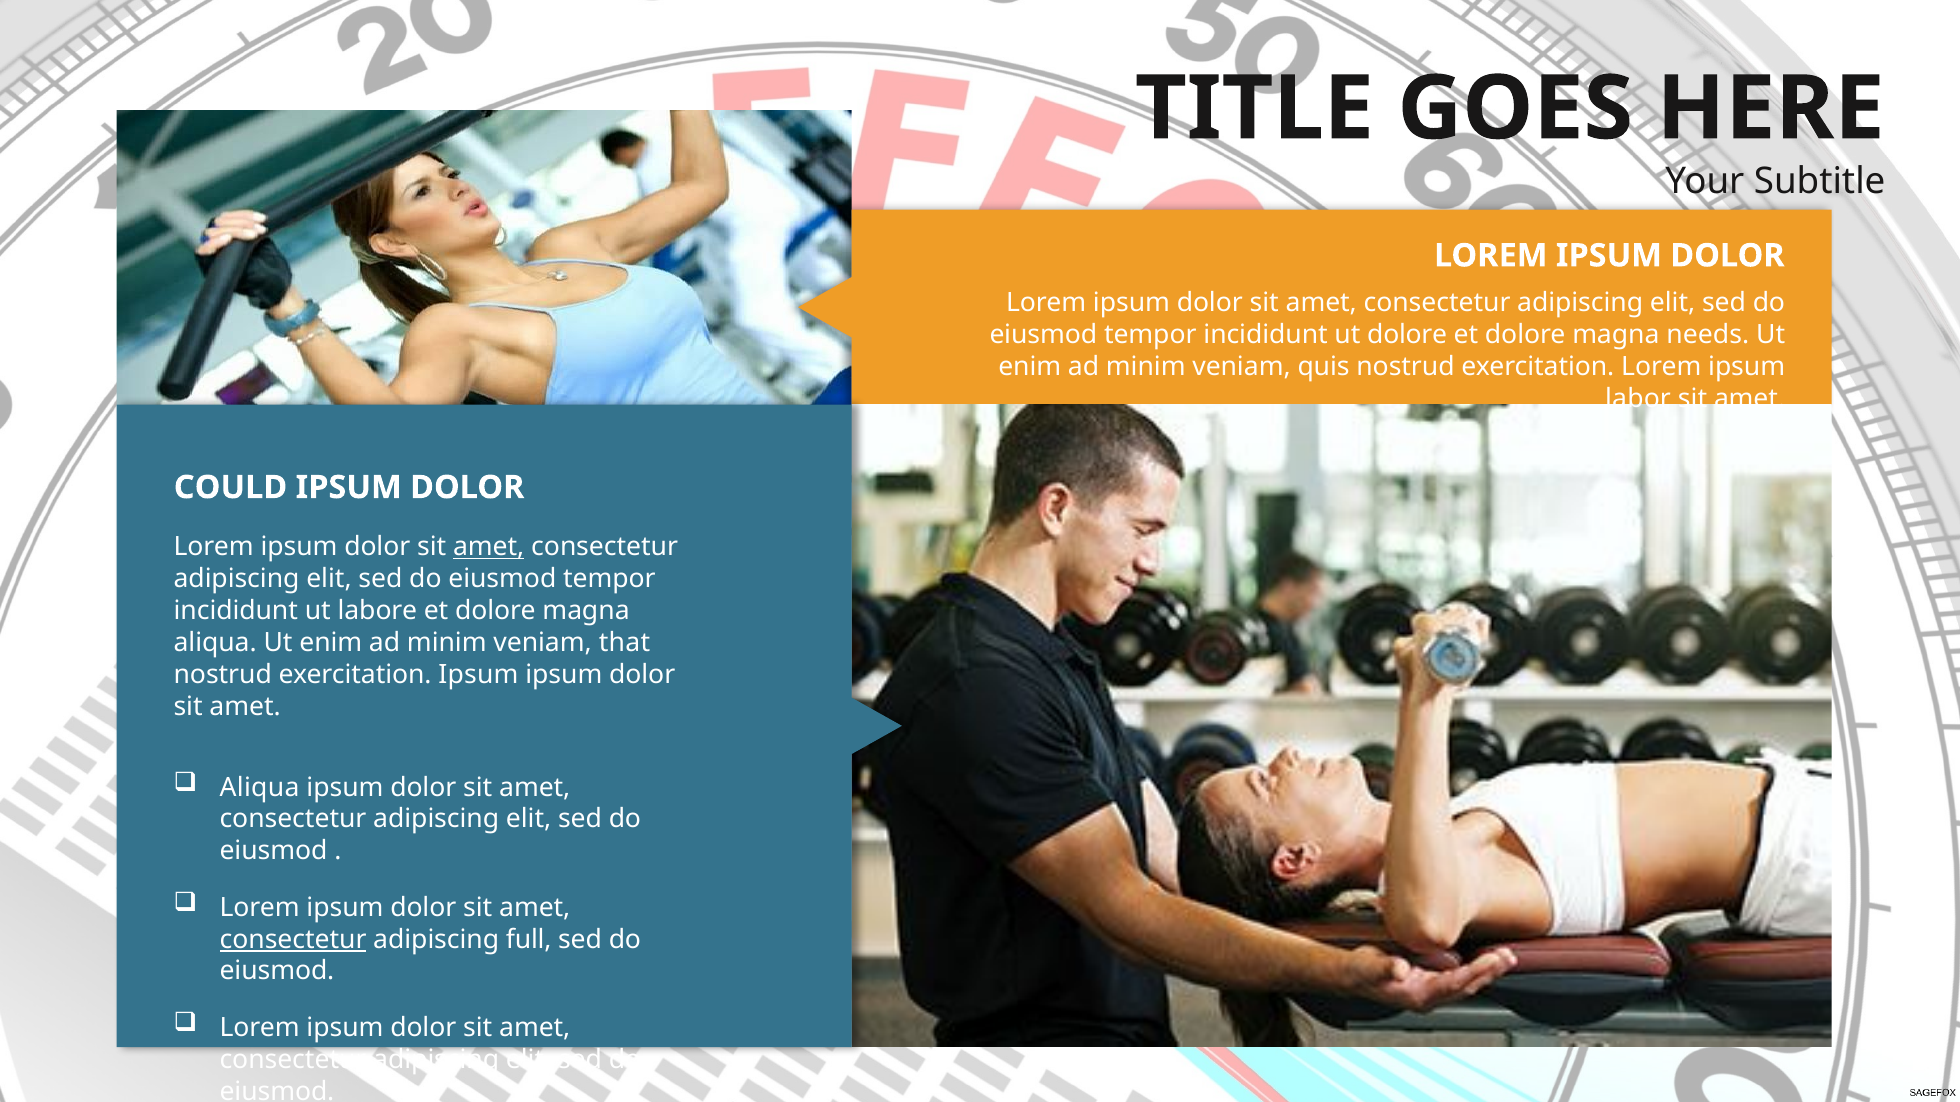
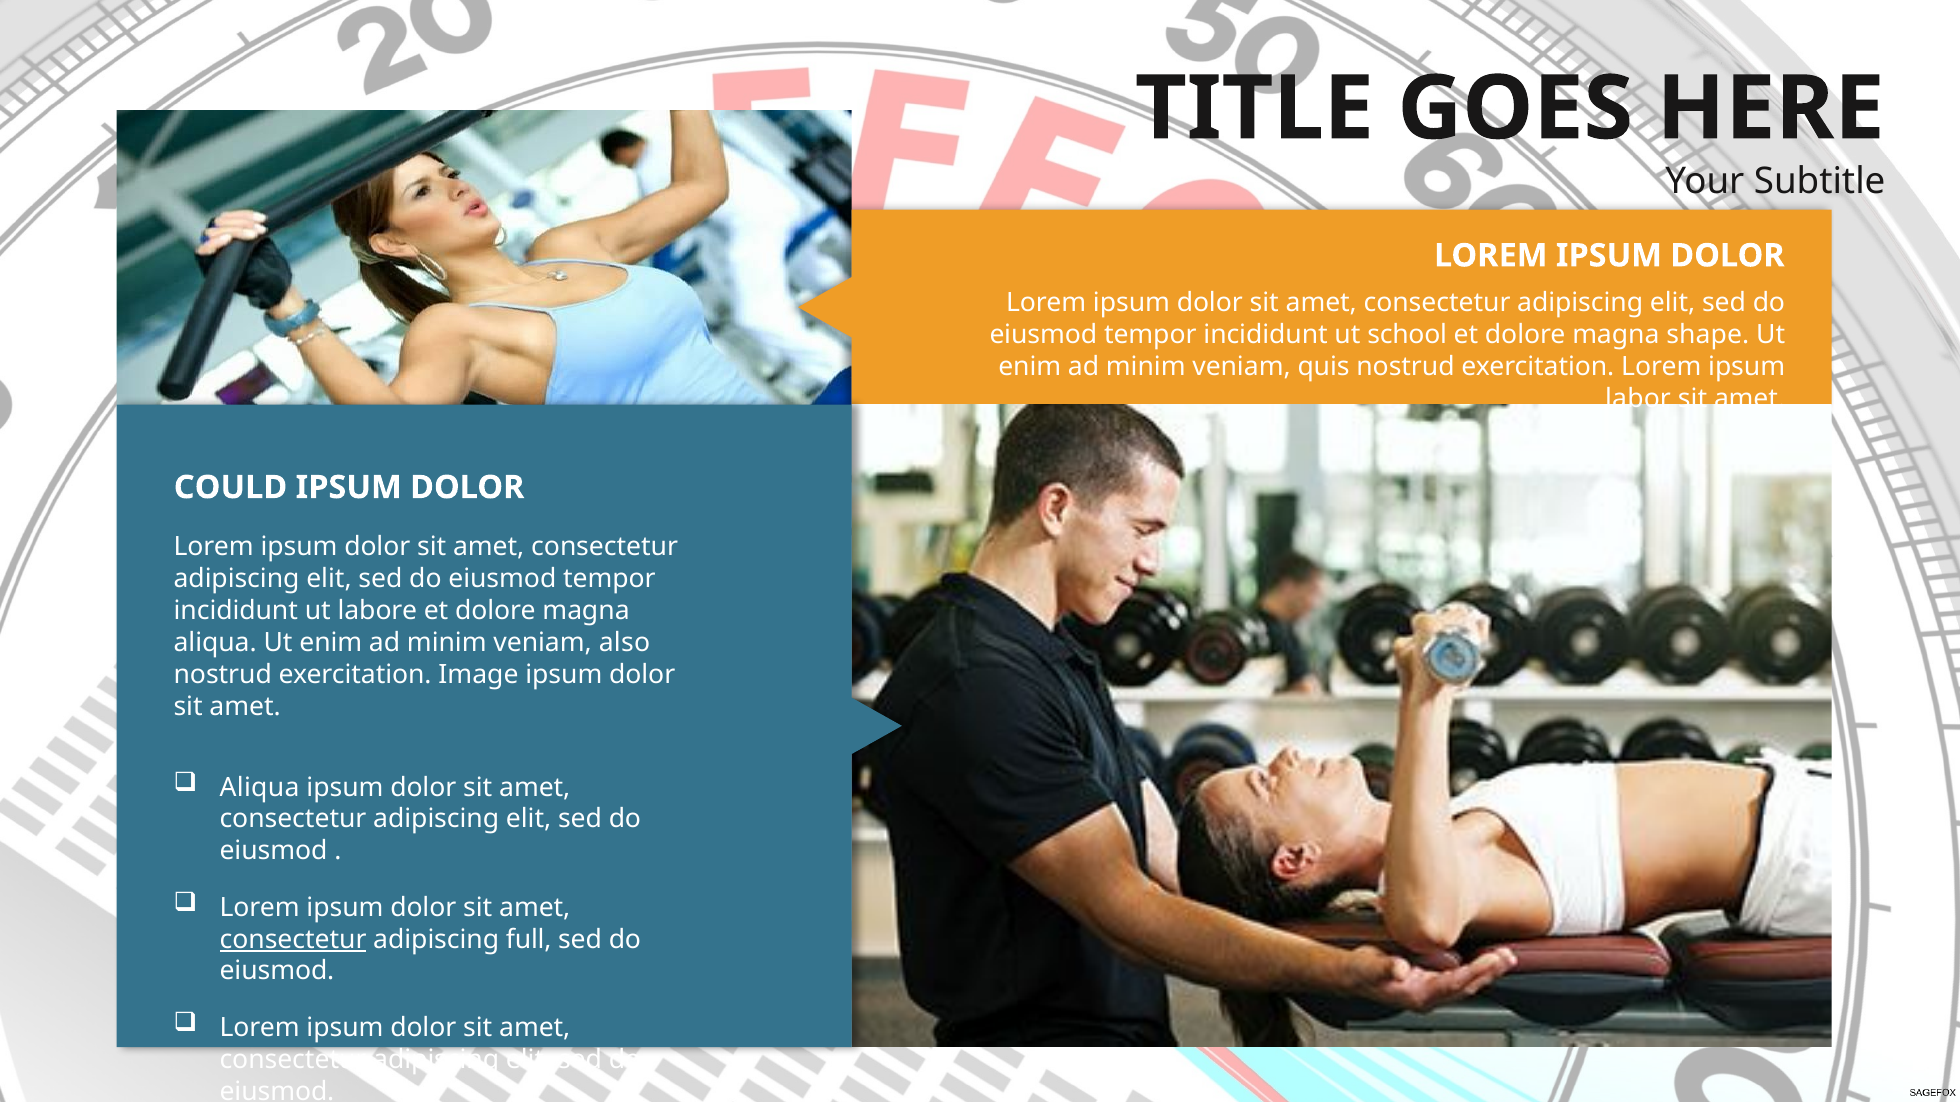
ut dolore: dolore -> school
needs: needs -> shape
amet at (489, 547) underline: present -> none
that: that -> also
exercitation Ipsum: Ipsum -> Image
